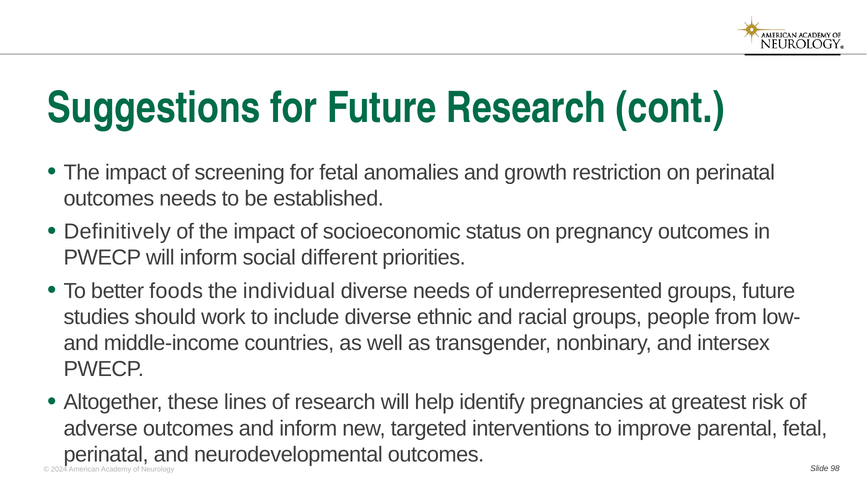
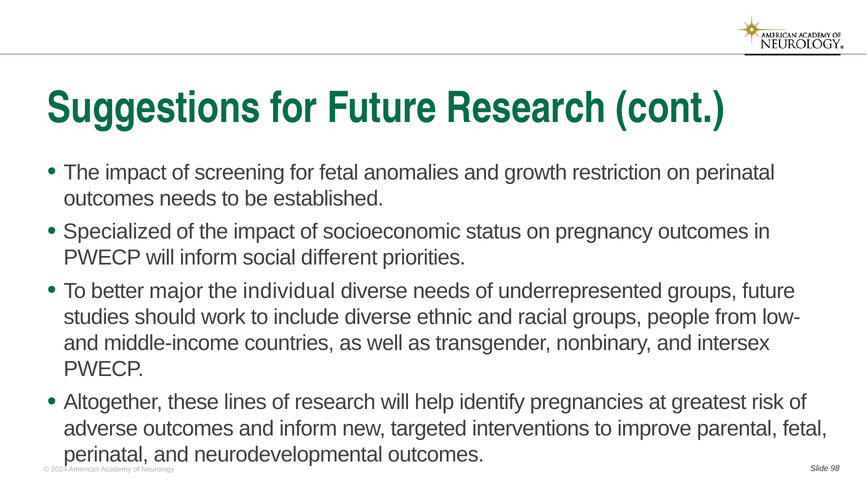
Definitively: Definitively -> Specialized
foods: foods -> major
